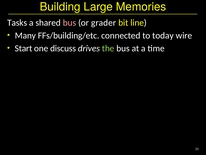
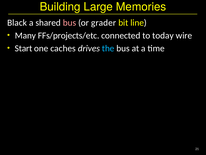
Tasks: Tasks -> Black
FFs/building/etc: FFs/building/etc -> FFs/projects/etc
discuss: discuss -> caches
the colour: light green -> light blue
